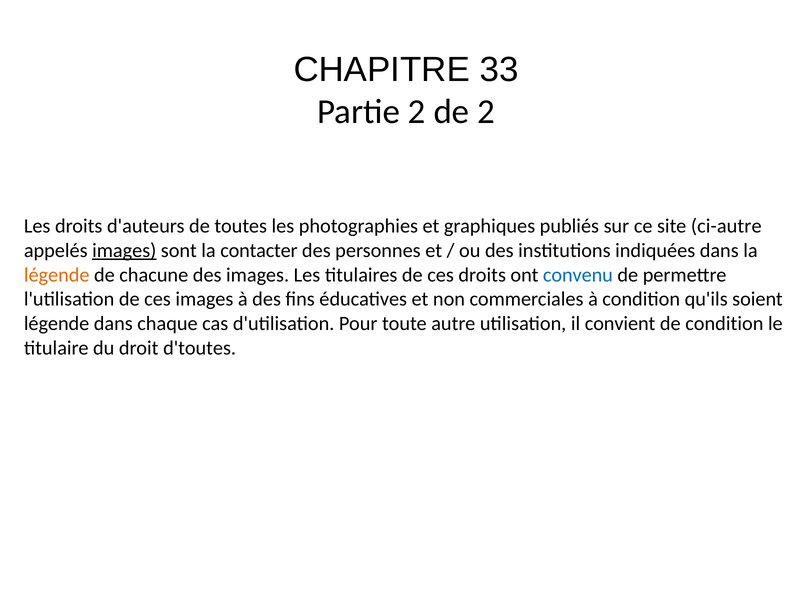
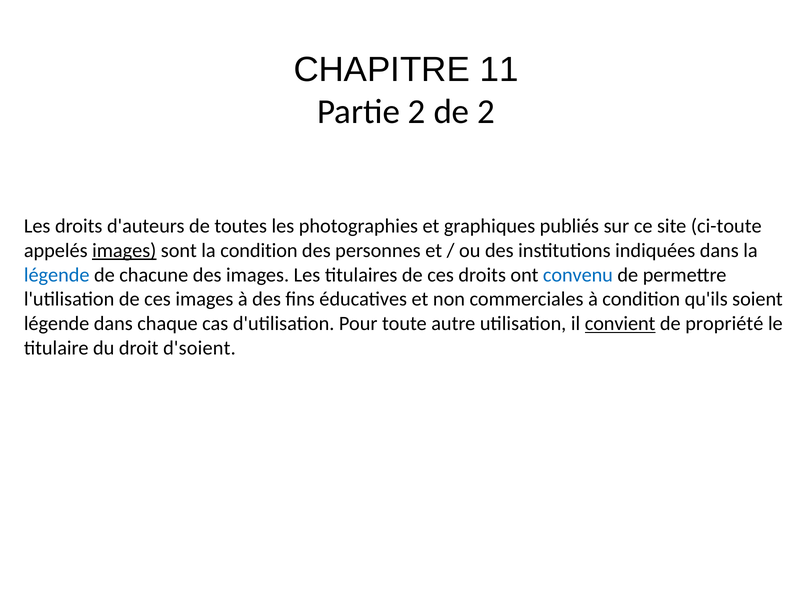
33: 33 -> 11
ci-autre: ci-autre -> ci-toute
la contacter: contacter -> condition
légende at (57, 275) colour: orange -> blue
convient underline: none -> present
de condition: condition -> propriété
d'toutes: d'toutes -> d'soient
